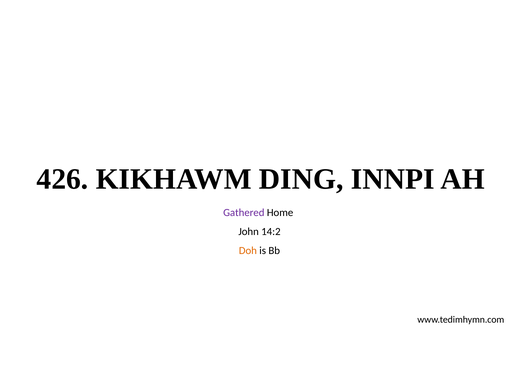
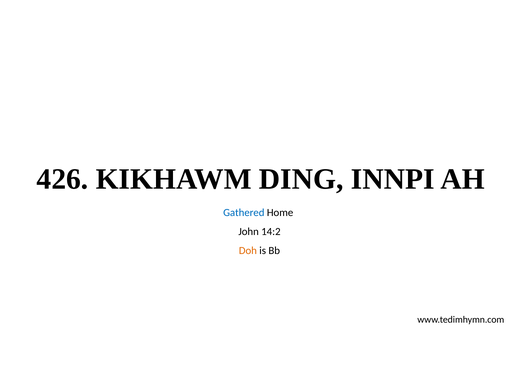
Gathered colour: purple -> blue
